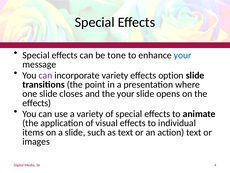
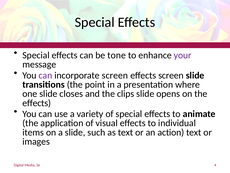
your at (183, 55) colour: blue -> purple
incorporate variety: variety -> screen
effects option: option -> screen
the your: your -> clips
